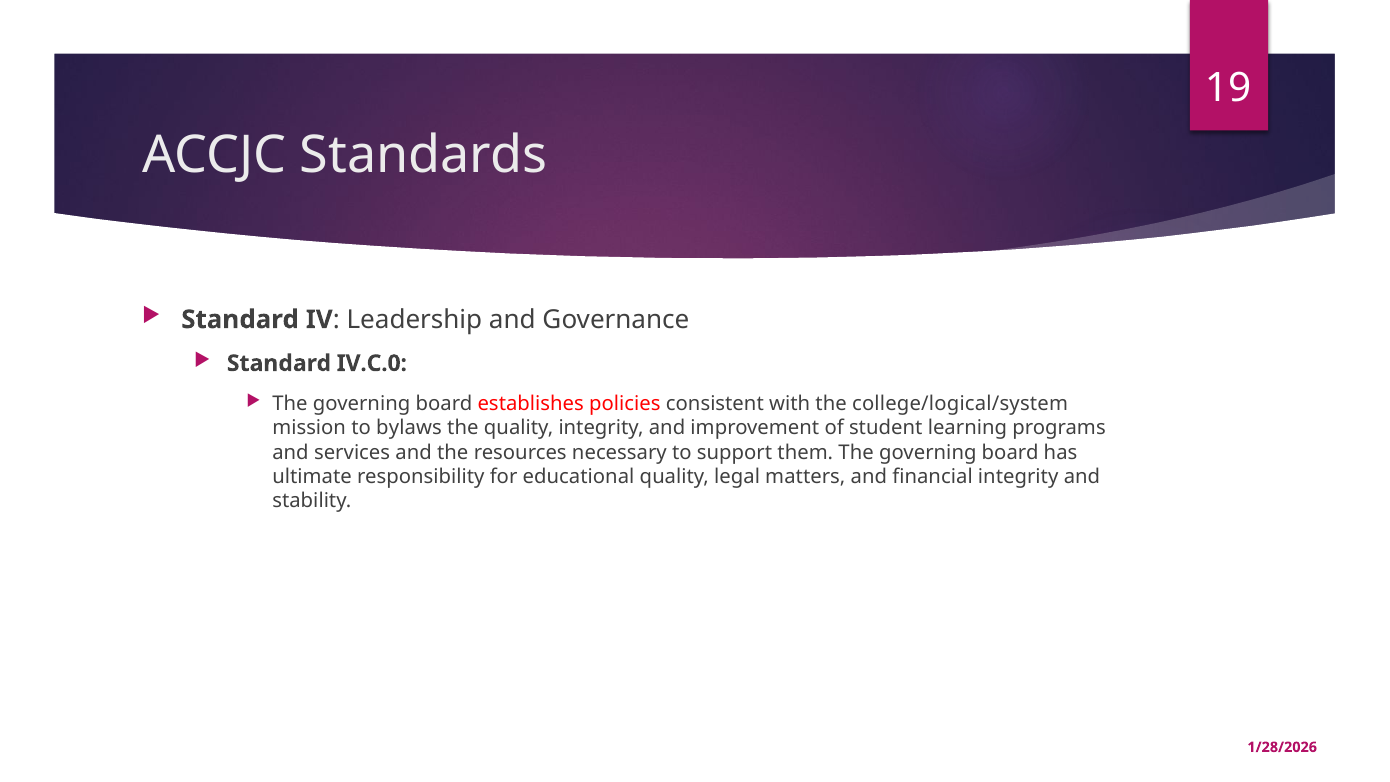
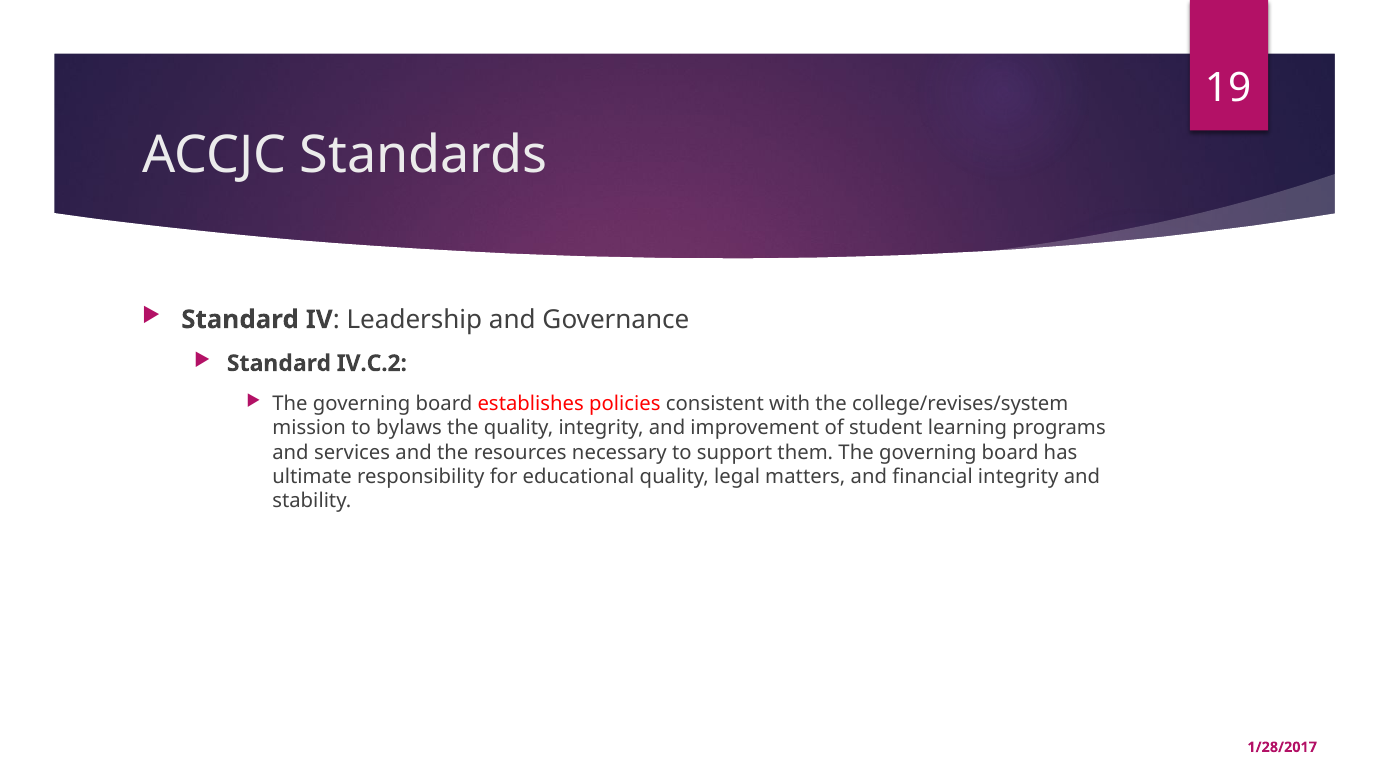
IV.C.0: IV.C.0 -> IV.C.2
college/logical/system: college/logical/system -> college/revises/system
1/28/2026: 1/28/2026 -> 1/28/2017
